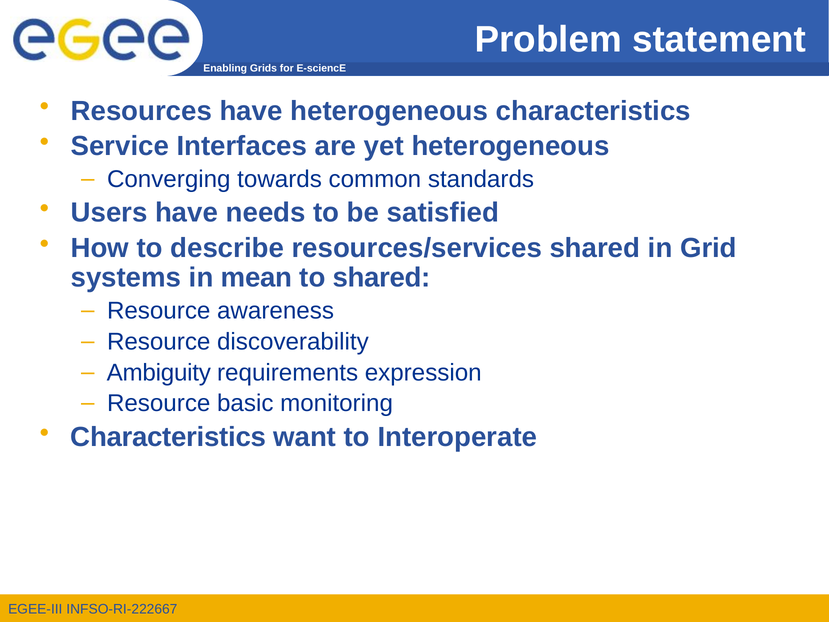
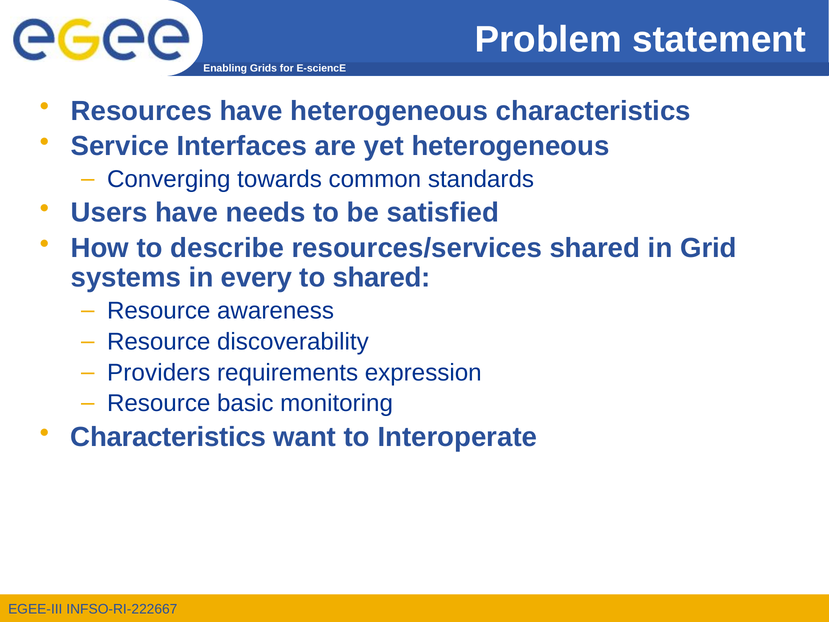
mean: mean -> every
Ambiguity: Ambiguity -> Providers
